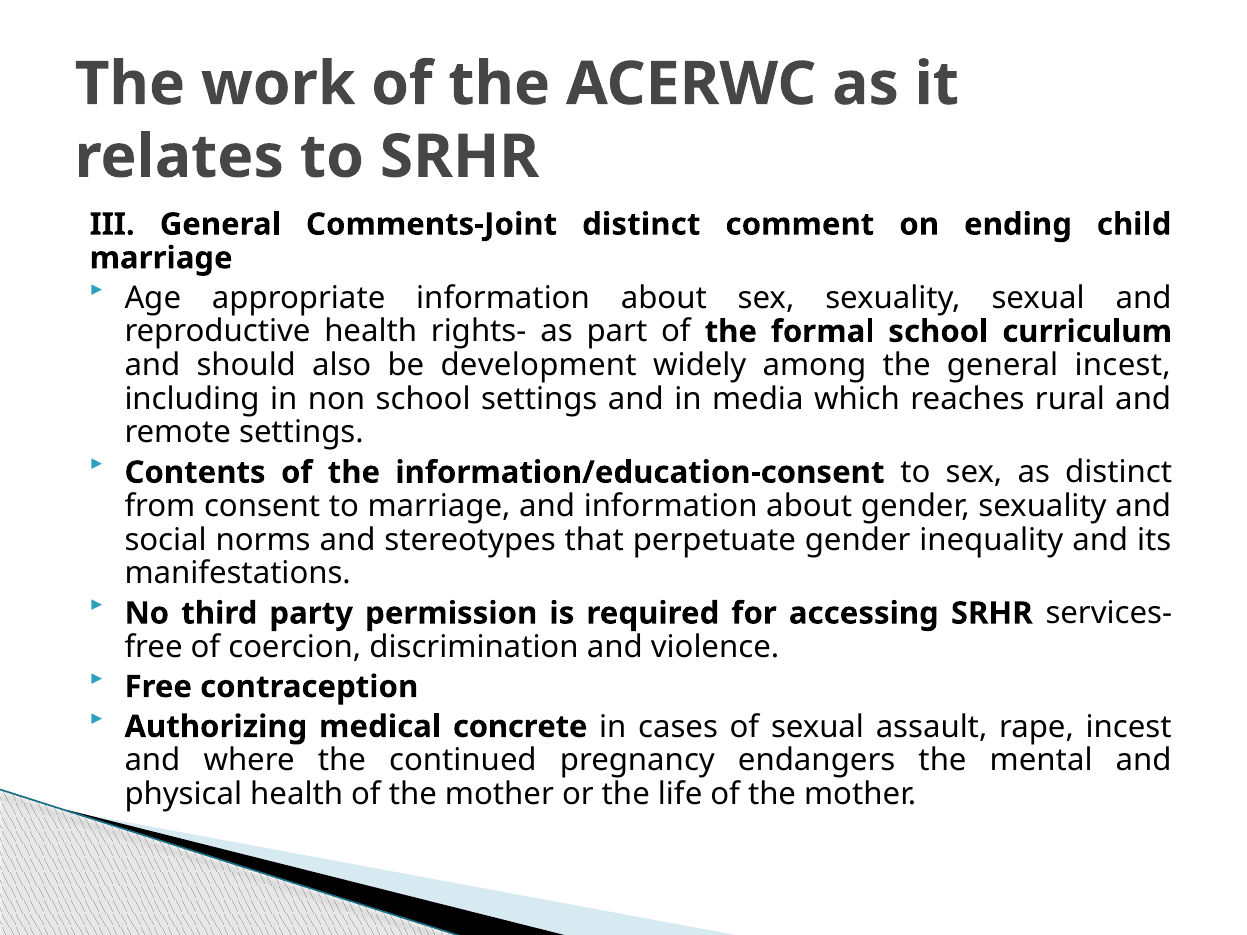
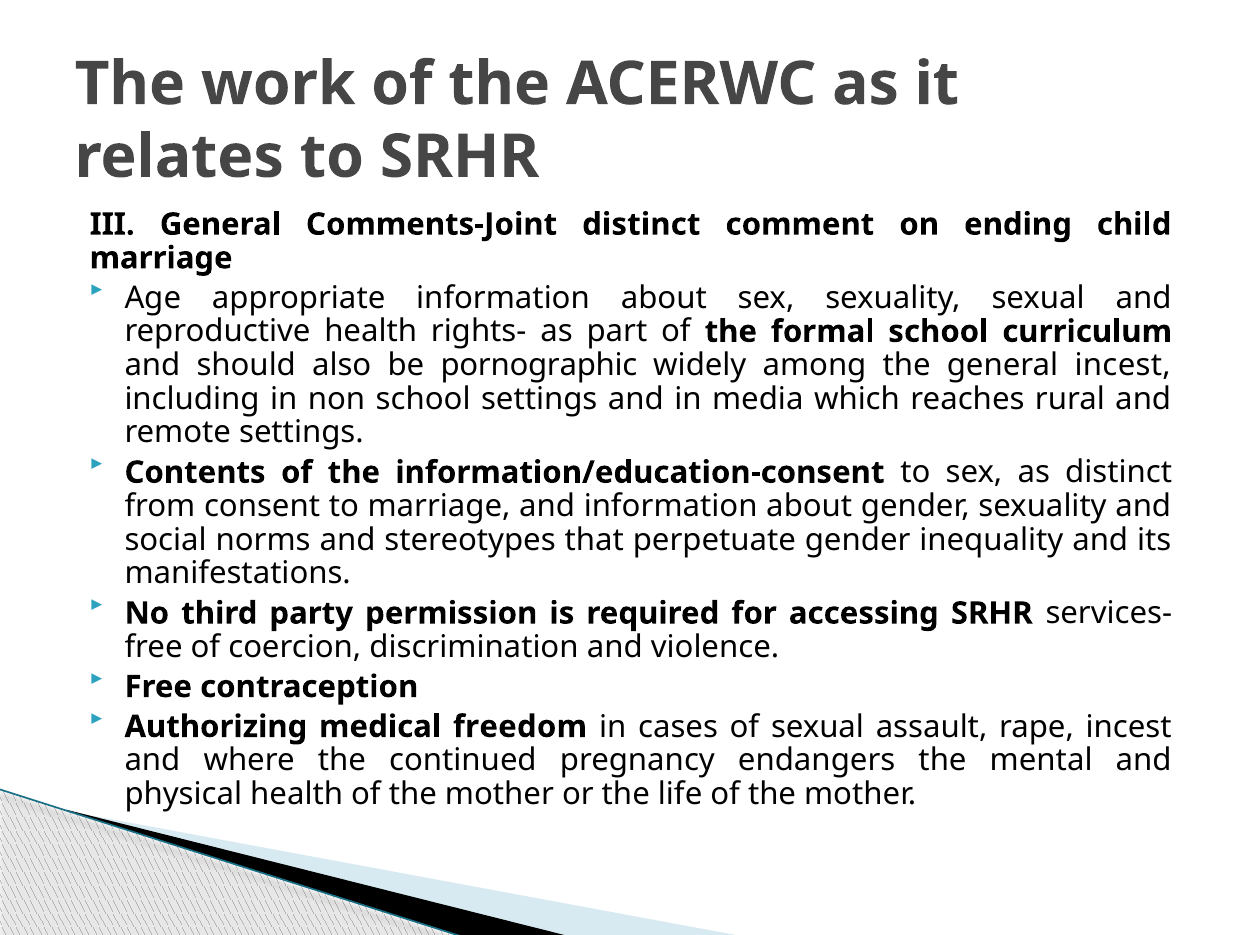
development: development -> pornographic
concrete: concrete -> freedom
